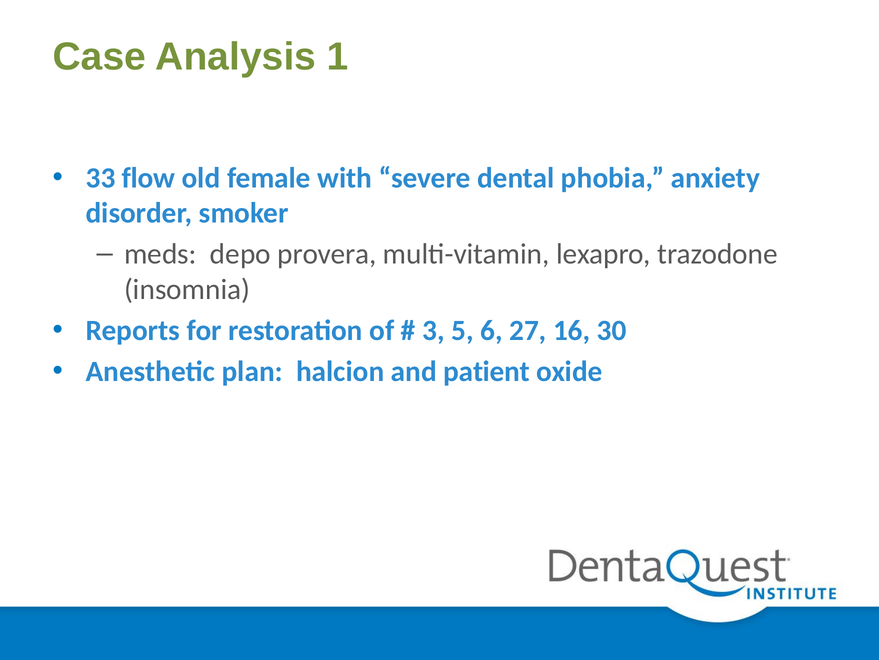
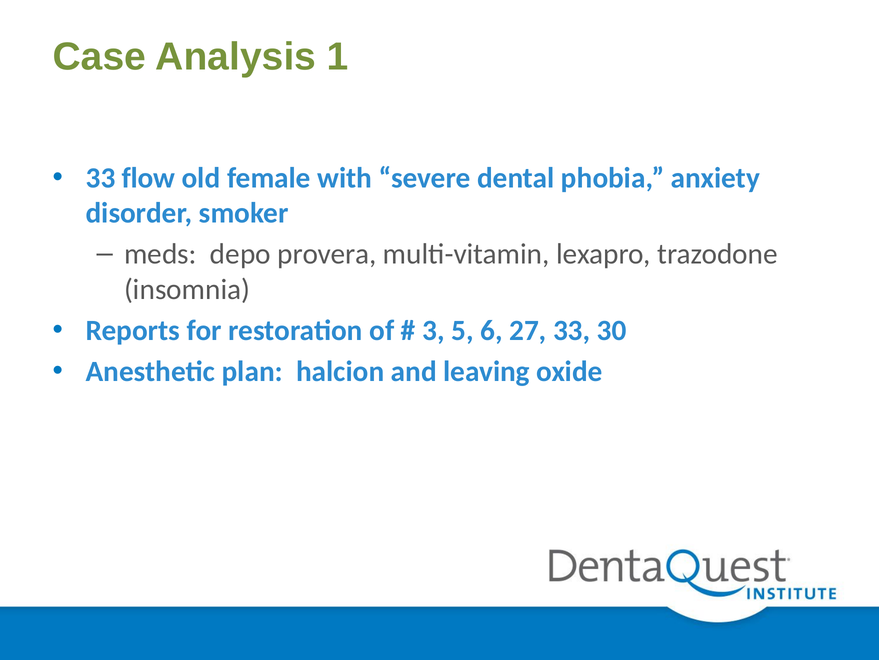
27 16: 16 -> 33
patient: patient -> leaving
